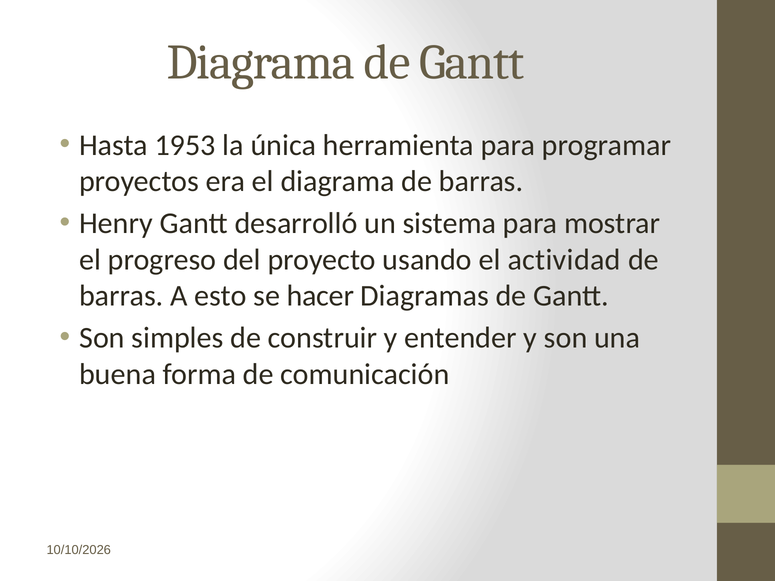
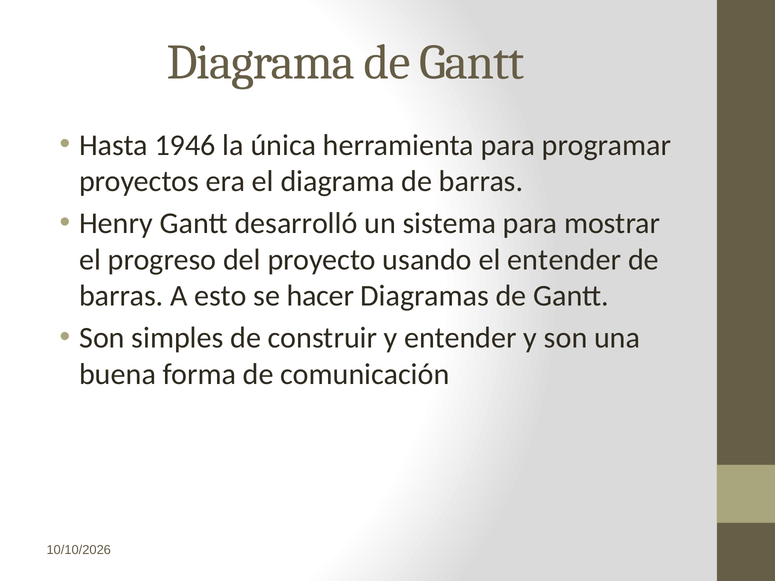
1953: 1953 -> 1946
el actividad: actividad -> entender
